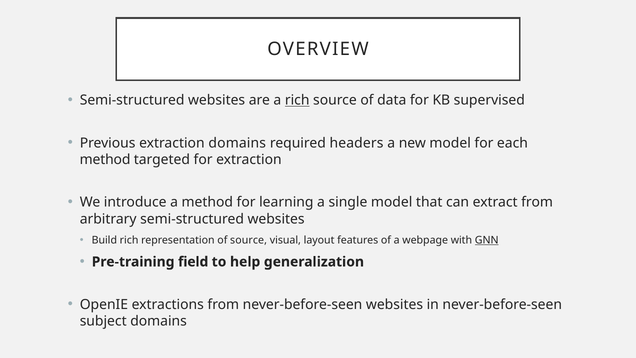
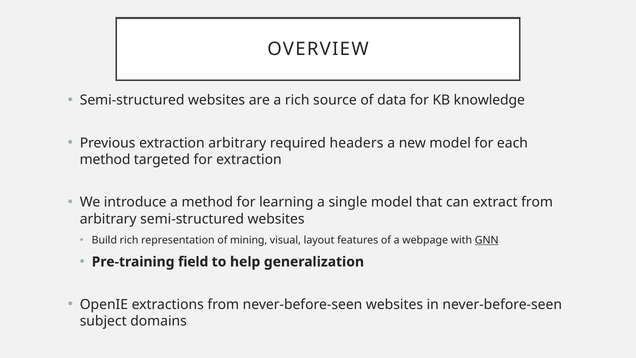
rich at (297, 100) underline: present -> none
supervised: supervised -> knowledge
extraction domains: domains -> arbitrary
of source: source -> mining
